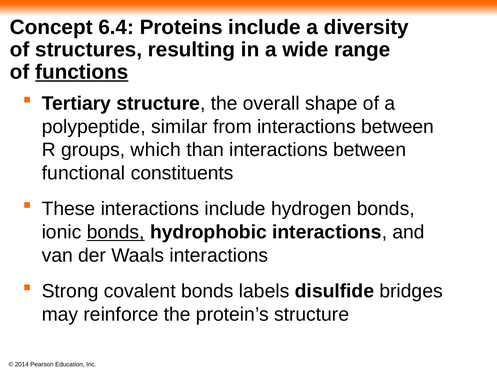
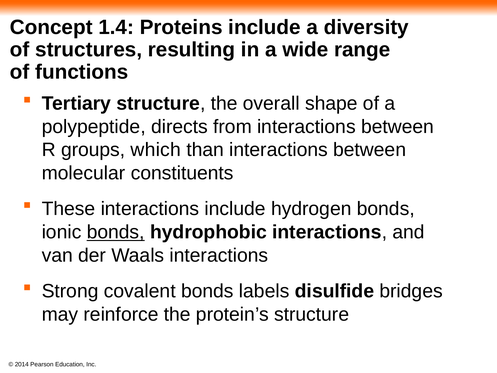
6.4: 6.4 -> 1.4
functions underline: present -> none
similar: similar -> directs
functional: functional -> molecular
